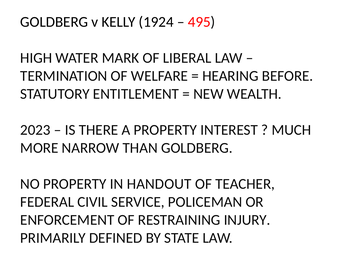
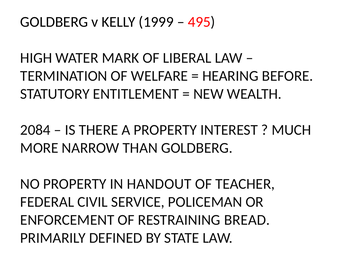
1924: 1924 -> 1999
2023: 2023 -> 2084
INJURY: INJURY -> BREAD
